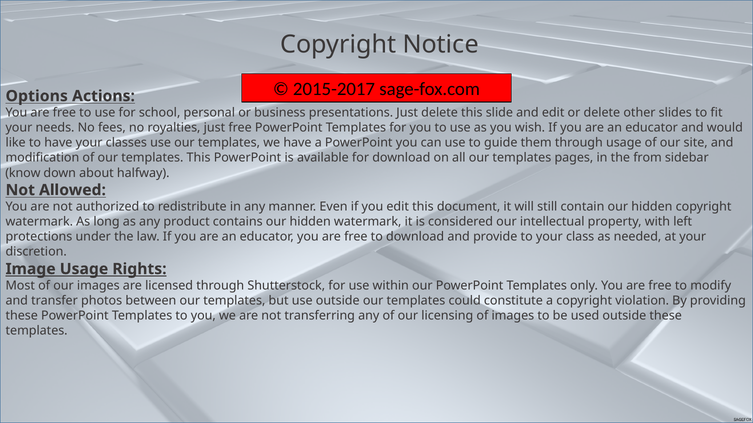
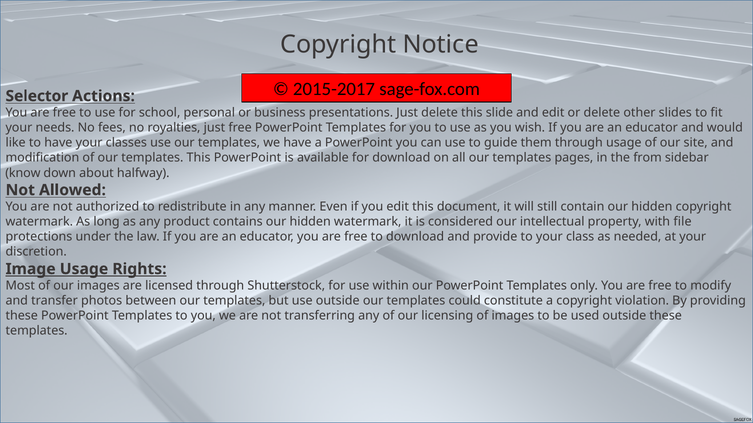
Options: Options -> Selector
left: left -> file
